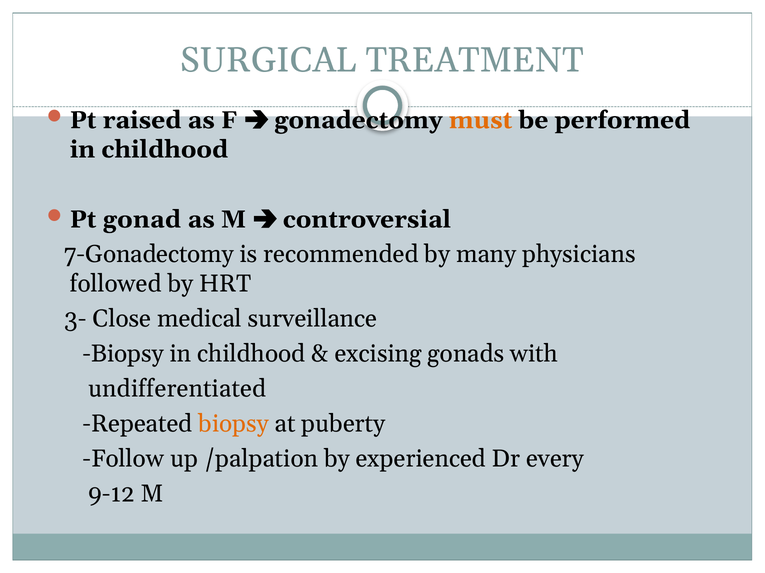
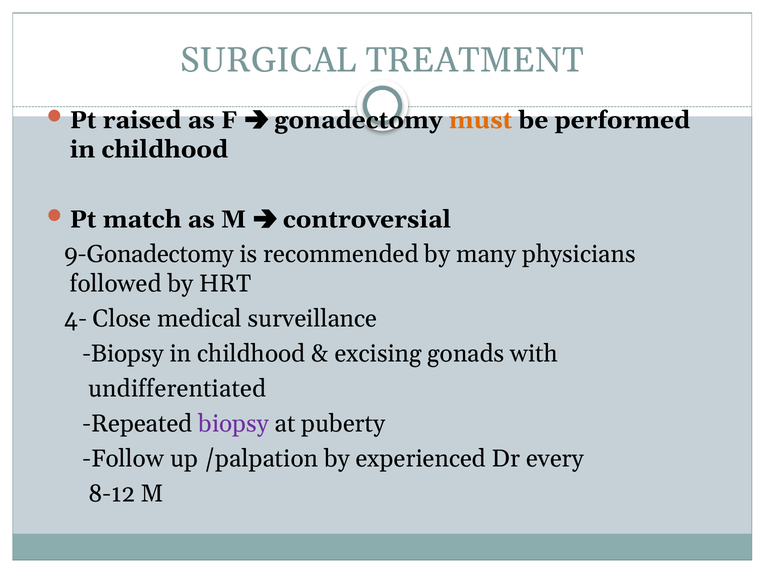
gonad: gonad -> match
7-Gonadectomy: 7-Gonadectomy -> 9-Gonadectomy
3-: 3- -> 4-
biopsy at (234, 424) colour: orange -> purple
9-12: 9-12 -> 8-12
